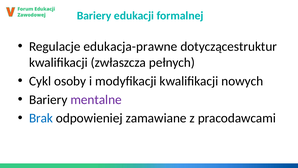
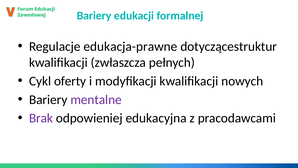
osoby: osoby -> oferty
Brak colour: blue -> purple
zamawiane: zamawiane -> edukacyjna
